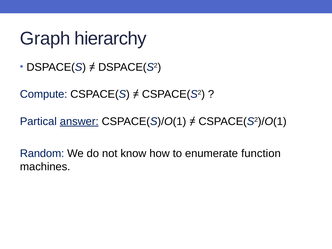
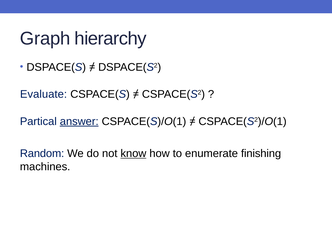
Compute: Compute -> Evaluate
know underline: none -> present
function: function -> finishing
